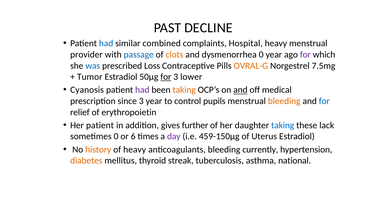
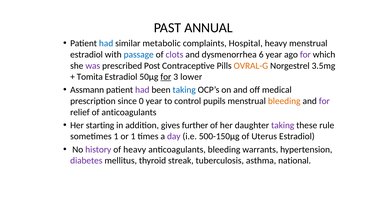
DECLINE: DECLINE -> ANNUAL
combined: combined -> metabolic
provider at (86, 55): provider -> estradiol
clots colour: orange -> purple
dysmenorrhea 0: 0 -> 6
was colour: blue -> purple
Loss: Loss -> Post
7.5mg: 7.5mg -> 3.5mg
Tumor: Tumor -> Tomita
Cyanosis: Cyanosis -> Assmann
taking at (184, 90) colour: orange -> blue
and at (240, 90) underline: present -> none
since 3: 3 -> 0
for at (324, 101) colour: blue -> purple
of erythropoietin: erythropoietin -> anticoagulants
Her patient: patient -> starting
taking at (283, 125) colour: blue -> purple
lack: lack -> rule
sometimes 0: 0 -> 1
or 6: 6 -> 1
459-150µg: 459-150µg -> 500-150µg
history colour: orange -> purple
currently: currently -> warrants
diabetes colour: orange -> purple
